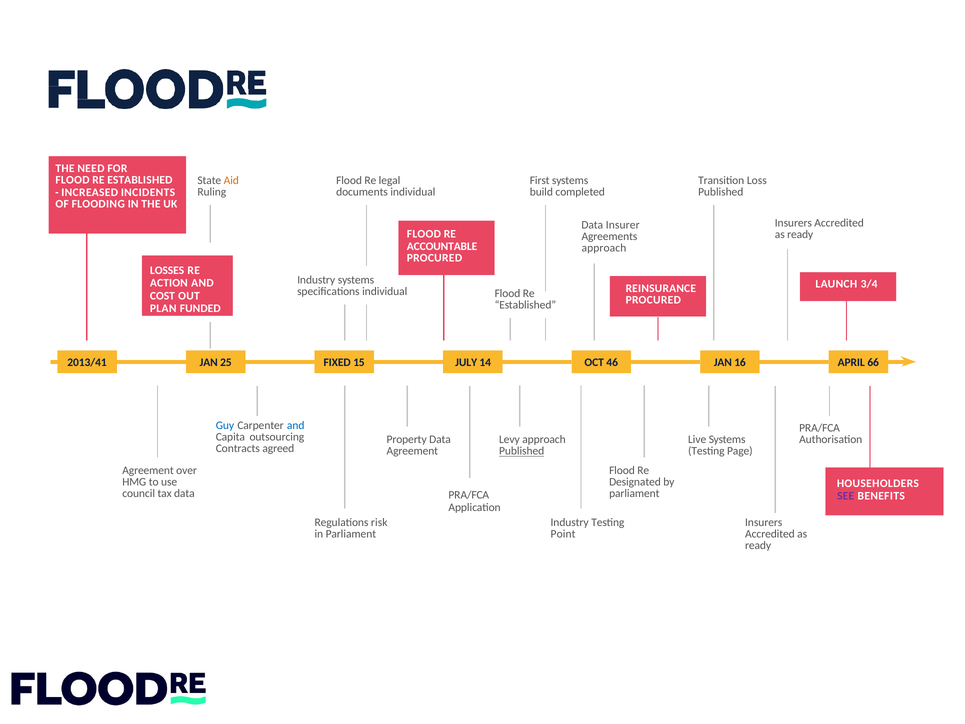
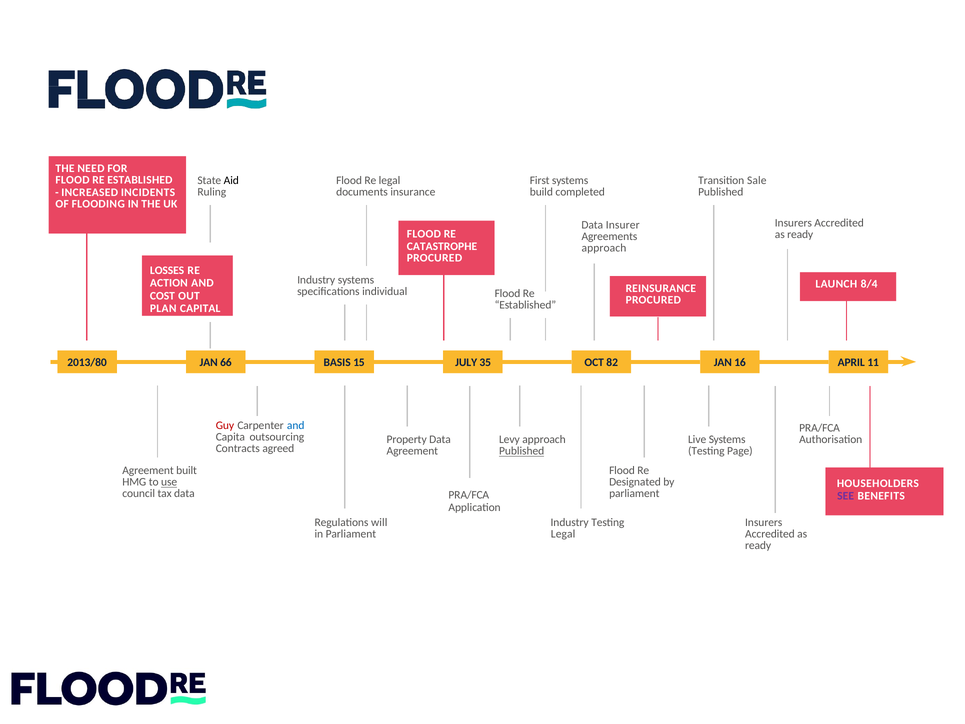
Aid colour: orange -> black
Loss: Loss -> Sale
documents individual: individual -> insurance
ACCOUNTABLE: ACCOUNTABLE -> CATASTROPHE
3/4: 3/4 -> 8/4
FUNDED: FUNDED -> CAPITAL
2013/41: 2013/41 -> 2013/80
25: 25 -> 66
FIXED: FIXED -> BASIS
14: 14 -> 35
46: 46 -> 82
66: 66 -> 11
Guy colour: blue -> red
over: over -> built
use underline: none -> present
risk: risk -> will
Point at (563, 534): Point -> Legal
